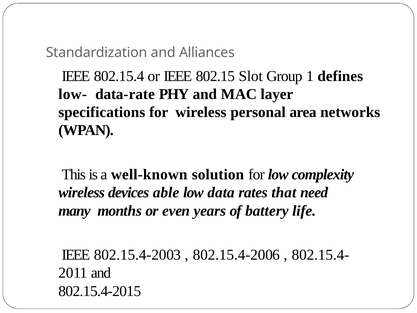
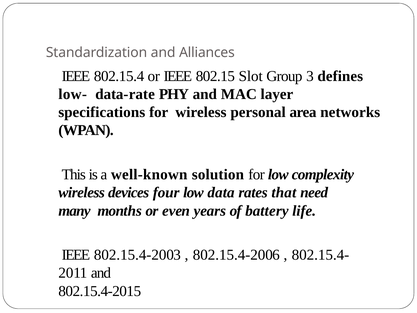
1: 1 -> 3
able: able -> four
